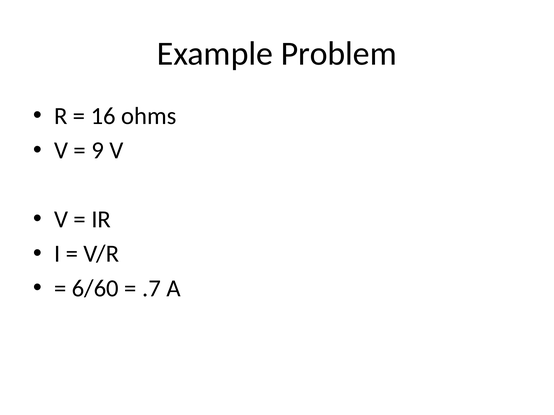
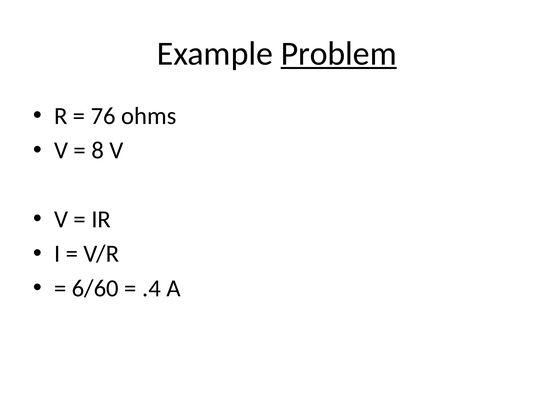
Problem underline: none -> present
16: 16 -> 76
9: 9 -> 8
.7: .7 -> .4
